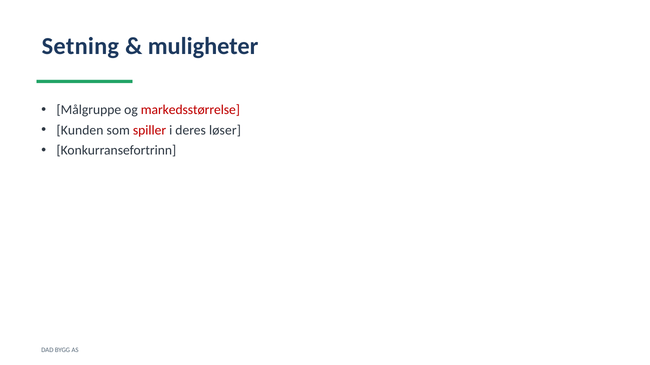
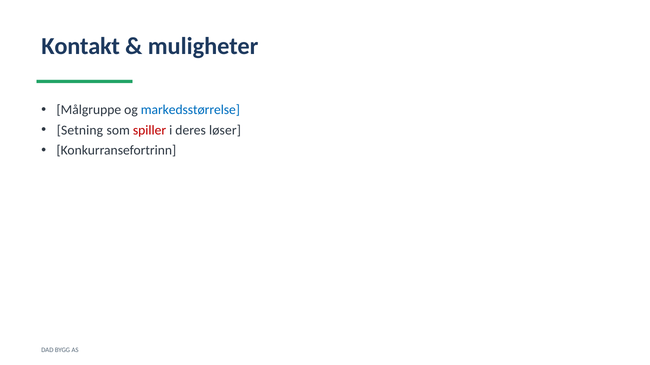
Setning: Setning -> Kontakt
markedsstørrelse colour: red -> blue
Kunden: Kunden -> Setning
